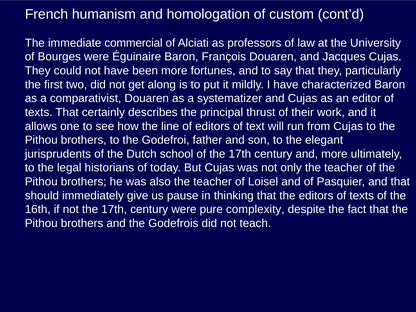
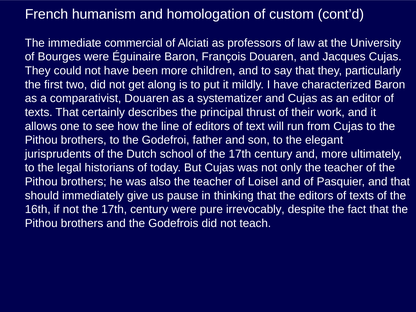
fortunes: fortunes -> children
complexity: complexity -> irrevocably
